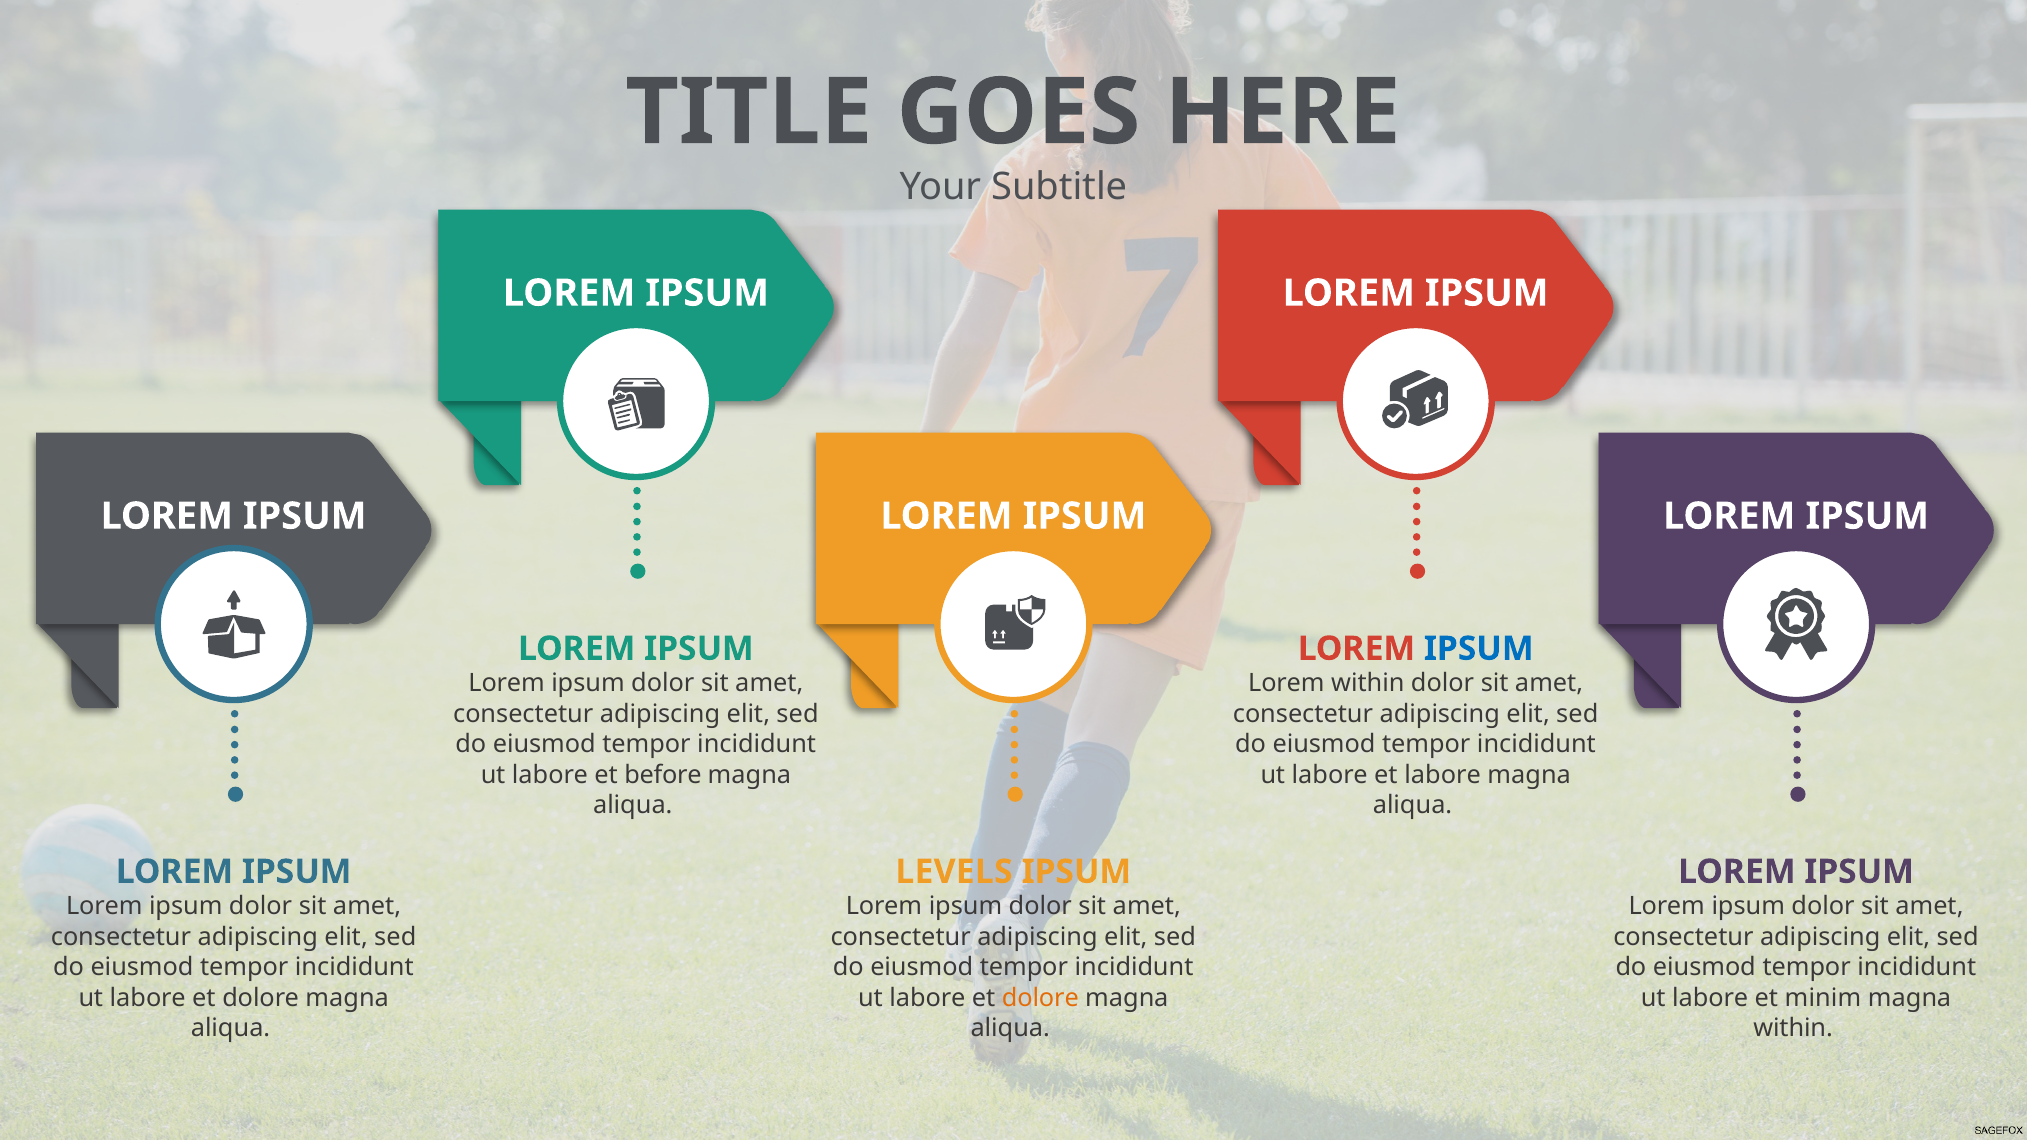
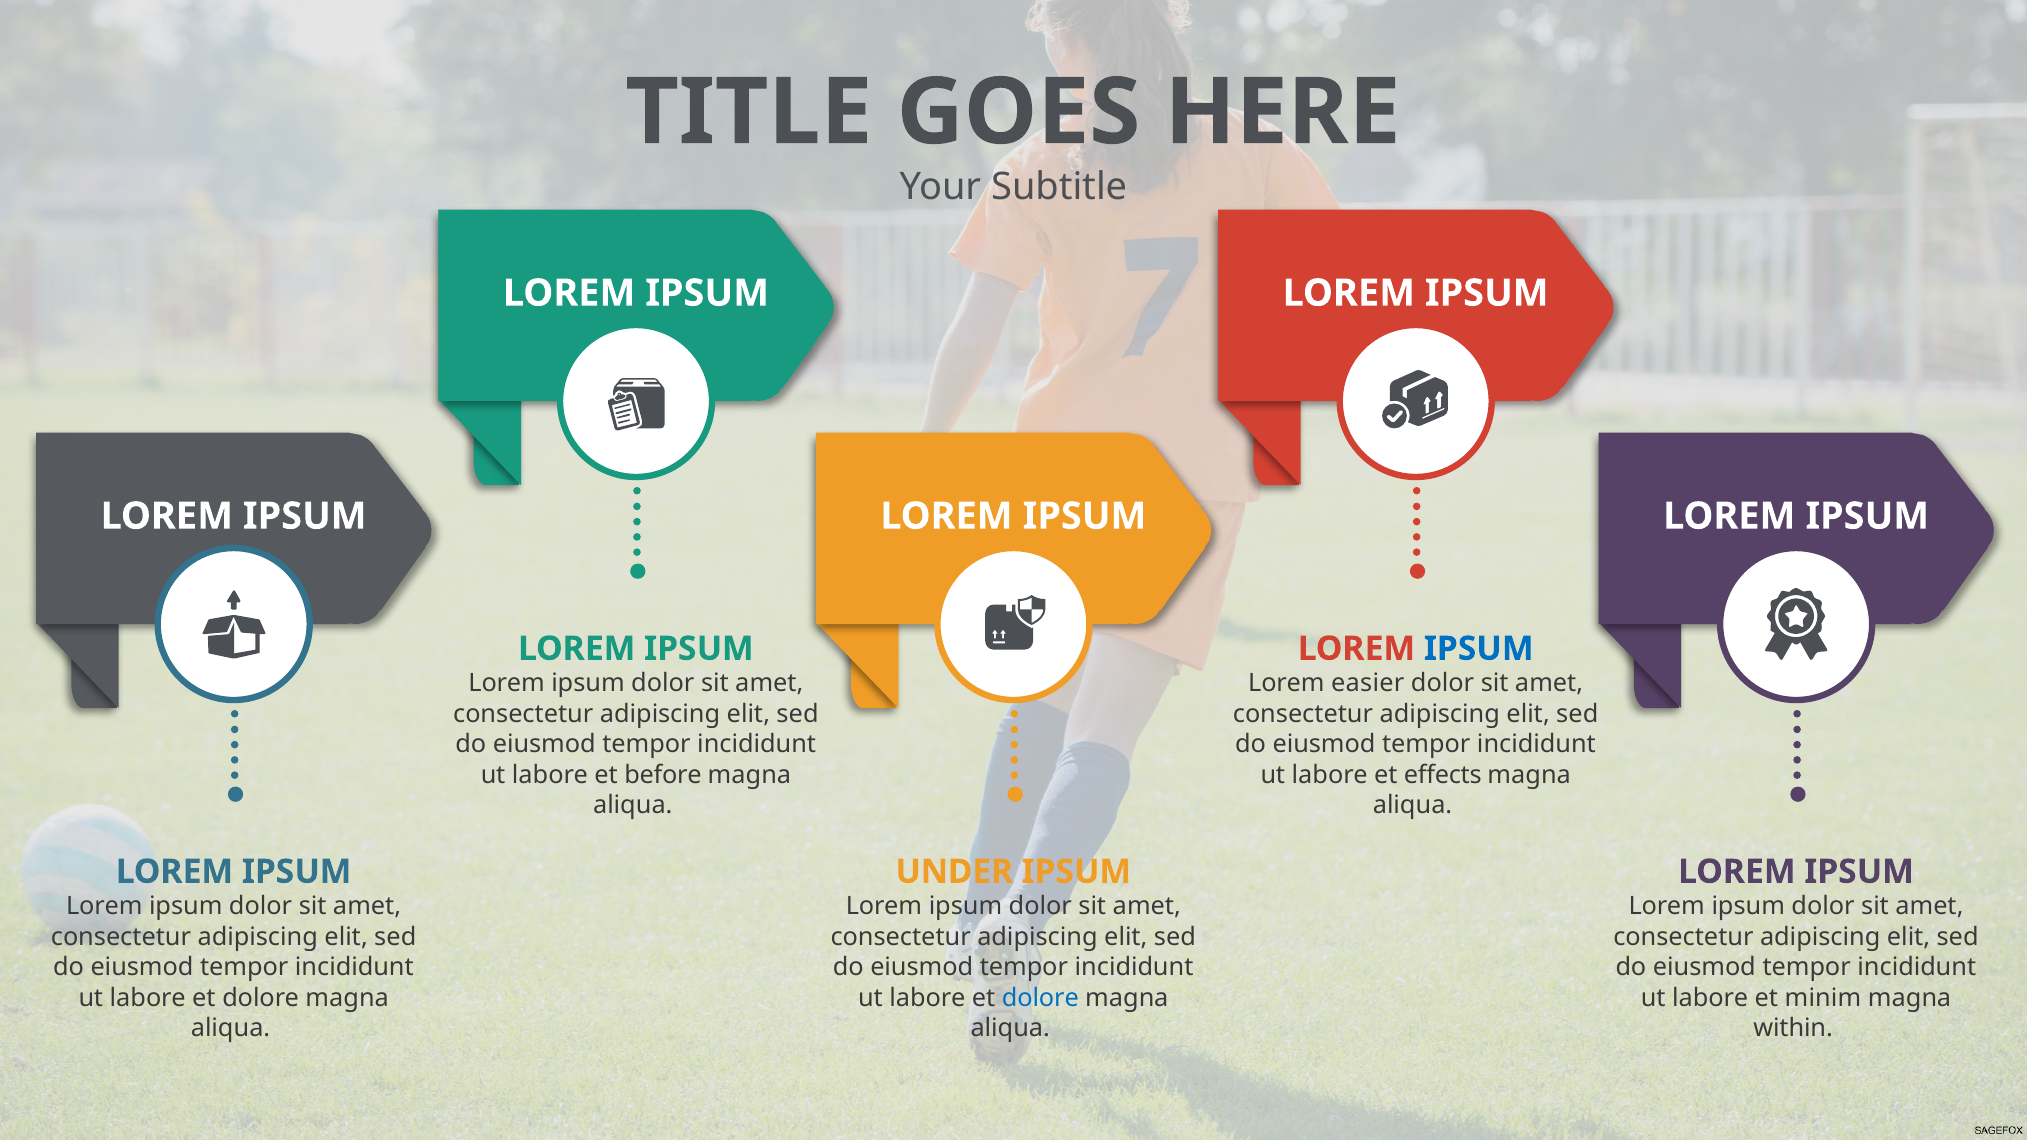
Lorem within: within -> easier
et labore: labore -> effects
LEVELS: LEVELS -> UNDER
dolore at (1040, 998) colour: orange -> blue
